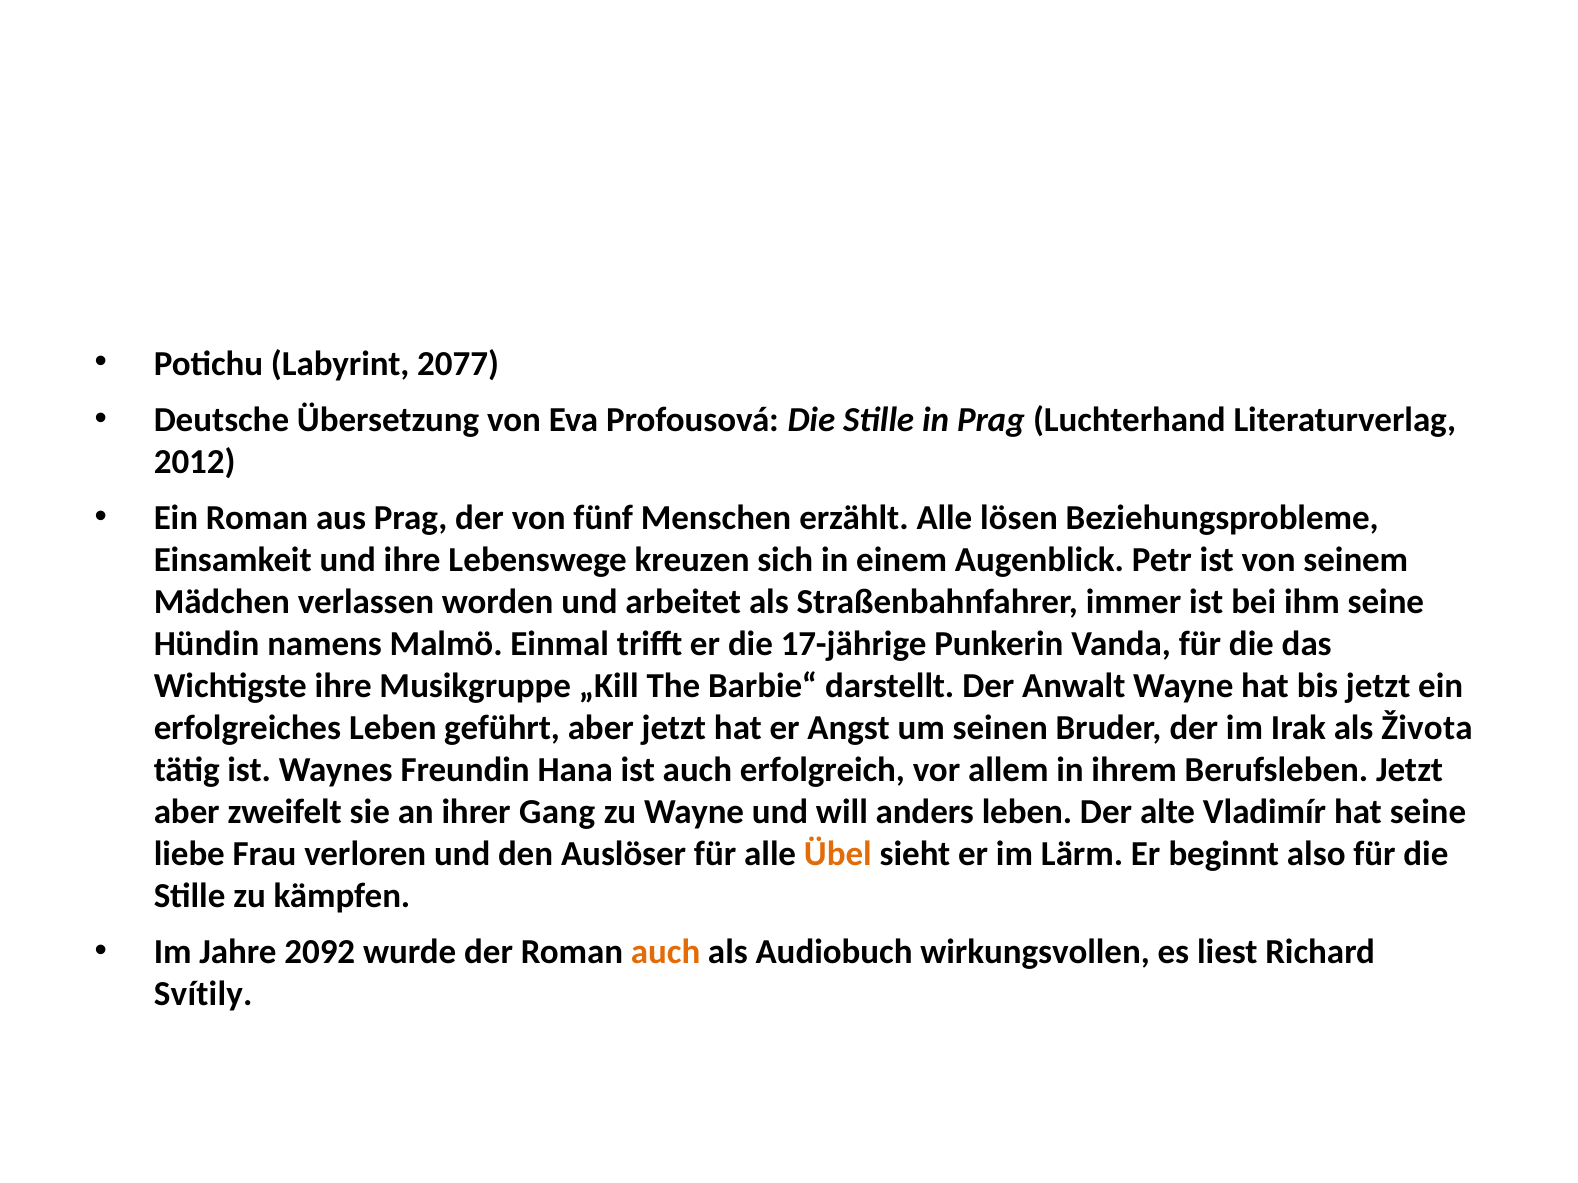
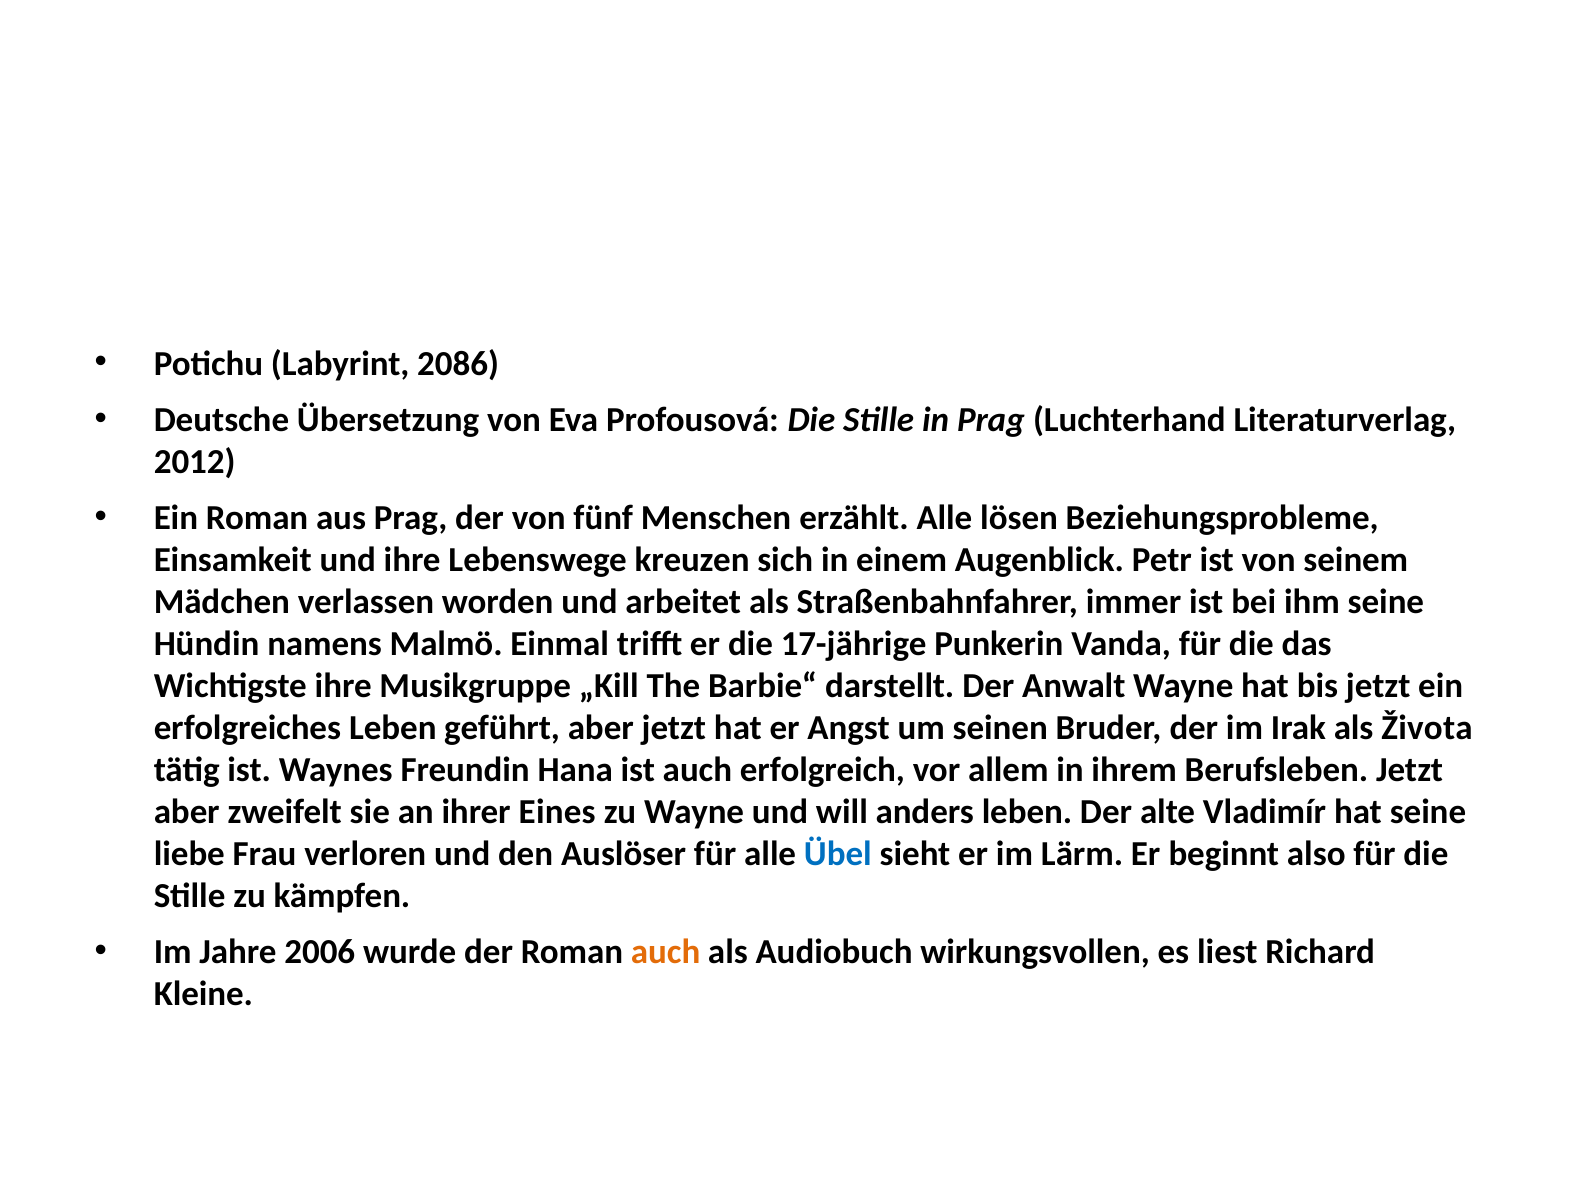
2077: 2077 -> 2086
Gang: Gang -> Eines
Übel colour: orange -> blue
2092: 2092 -> 2006
Svítily: Svítily -> Kleine
